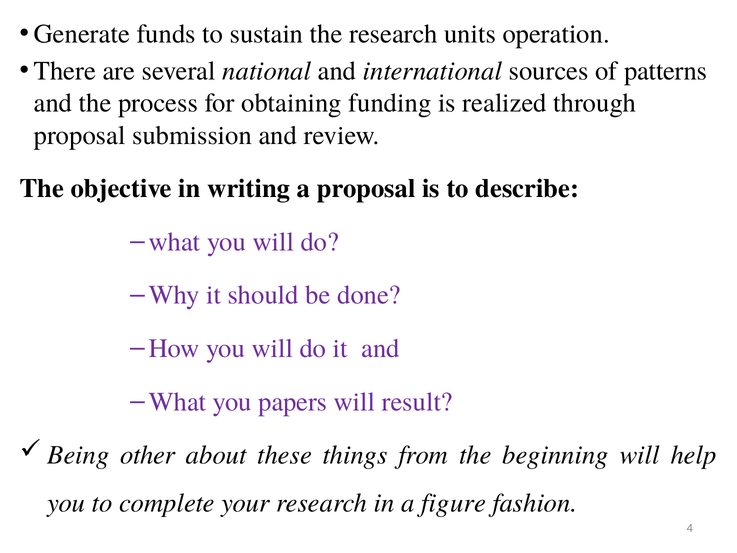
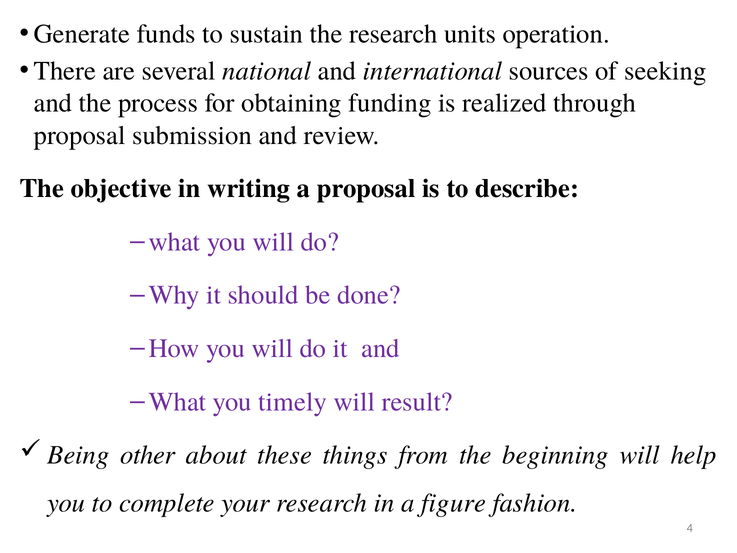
patterns: patterns -> seeking
papers: papers -> timely
